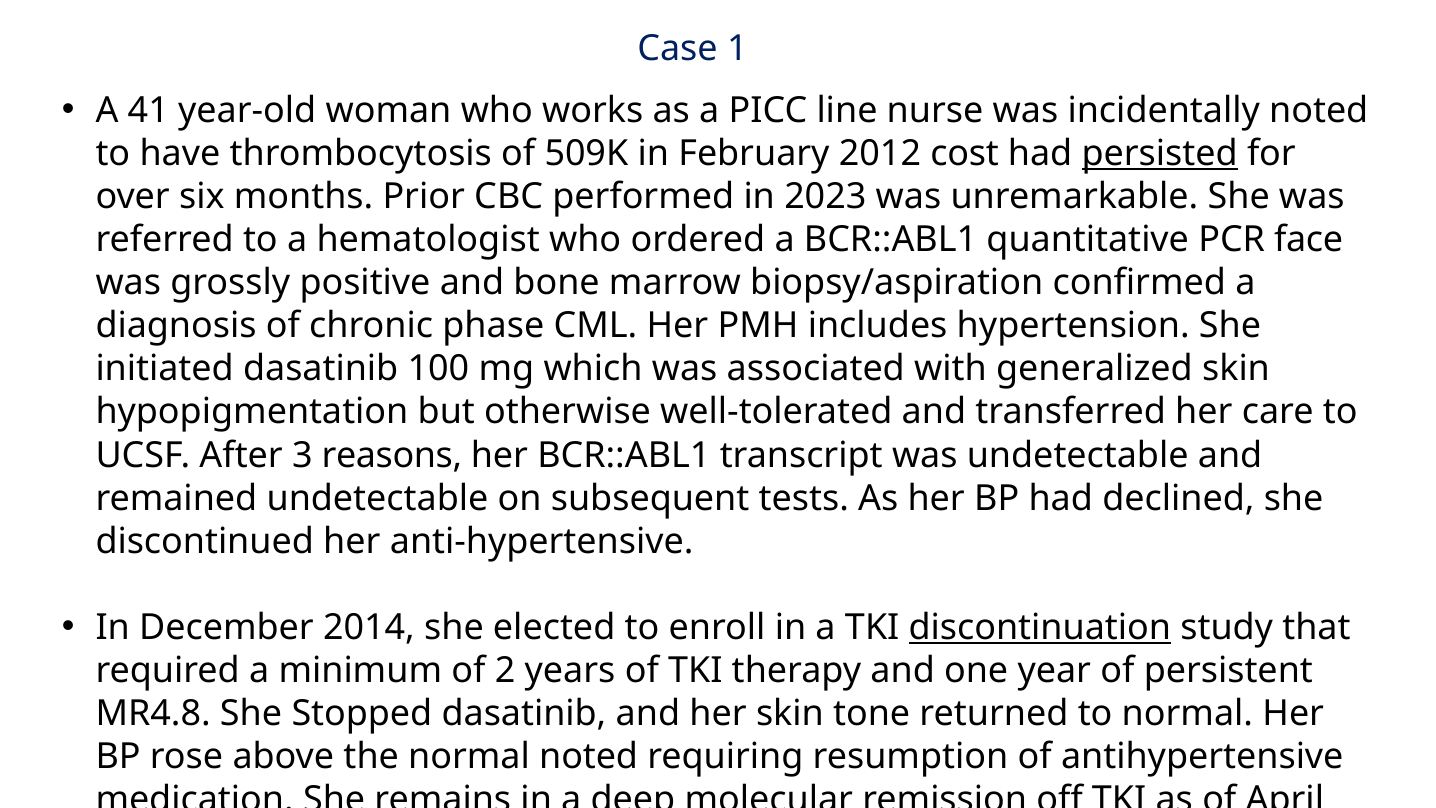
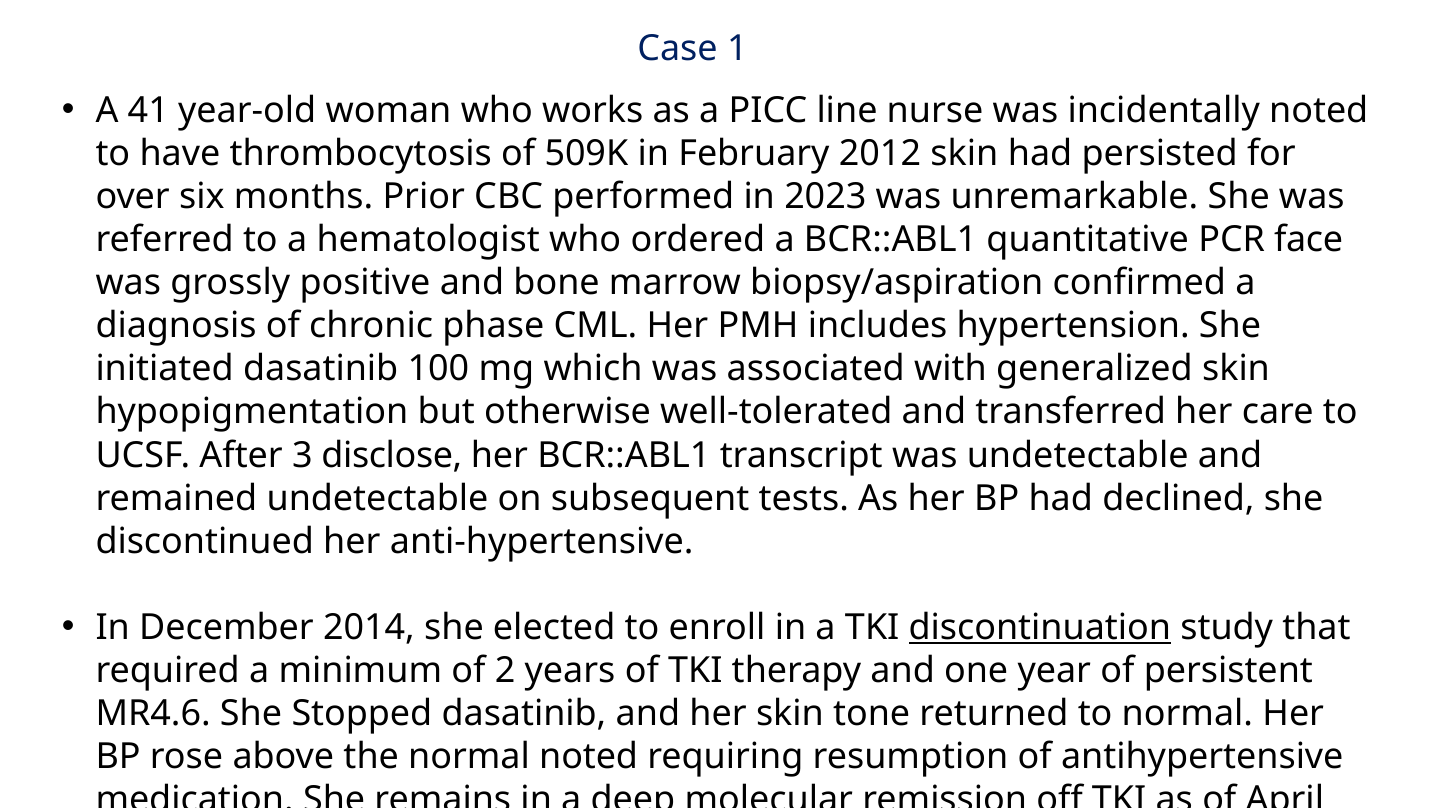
2012 cost: cost -> skin
persisted underline: present -> none
reasons: reasons -> disclose
MR4.8: MR4.8 -> MR4.6
